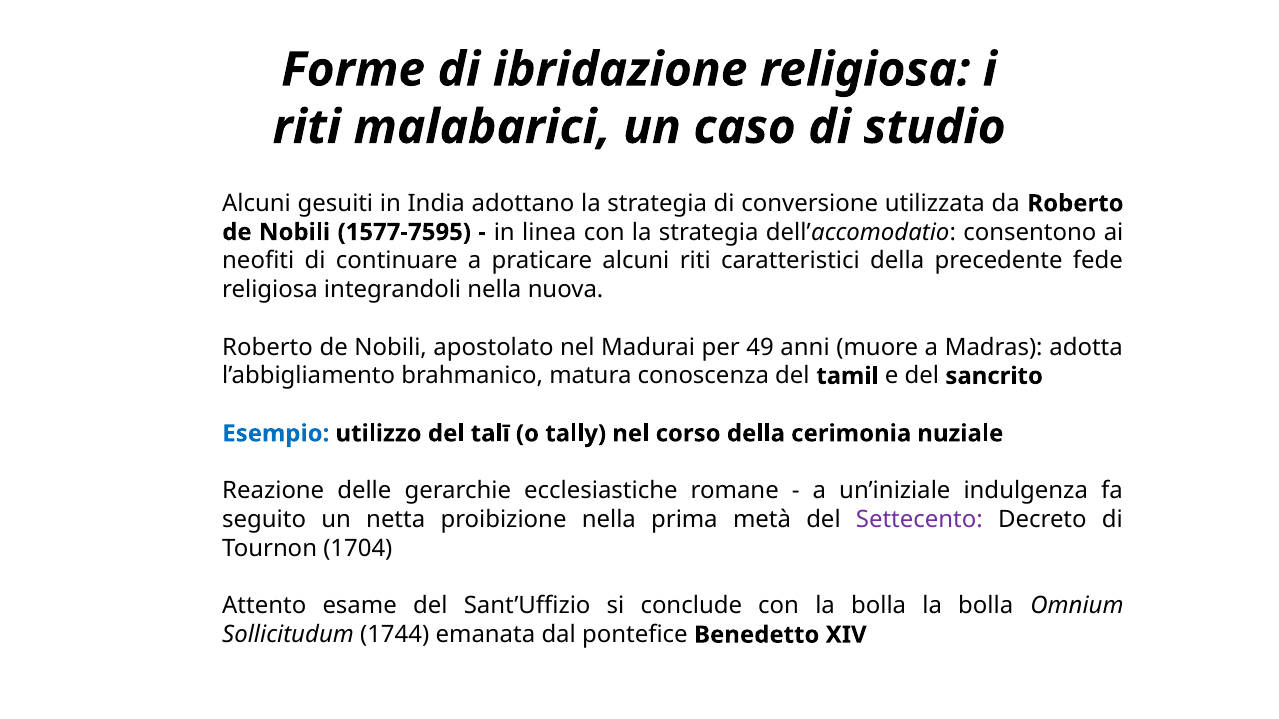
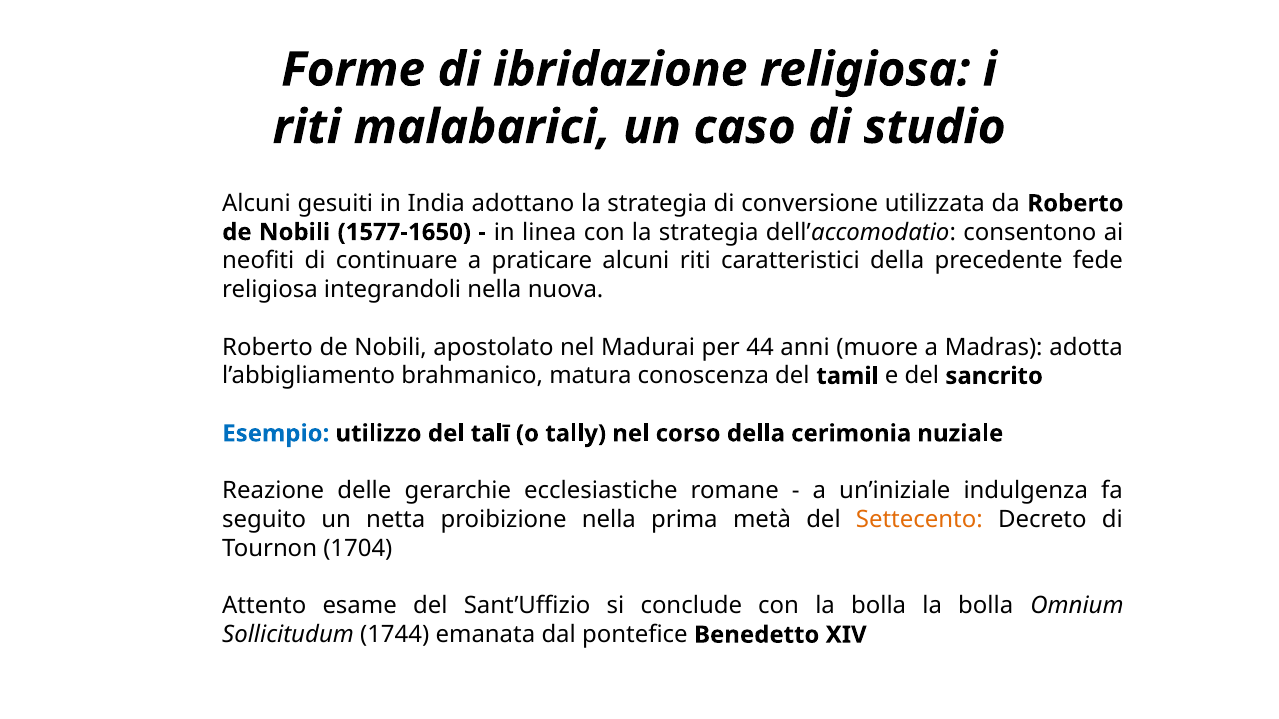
1577-7595: 1577-7595 -> 1577-1650
49: 49 -> 44
Settecento colour: purple -> orange
